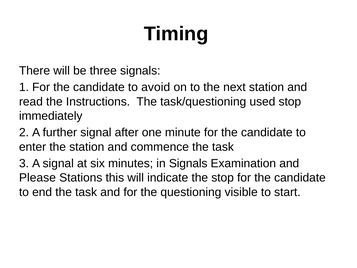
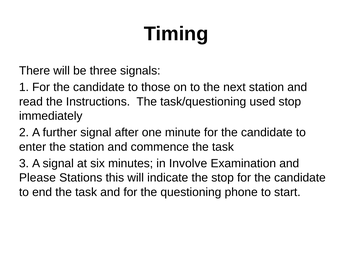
avoid: avoid -> those
in Signals: Signals -> Involve
visible: visible -> phone
